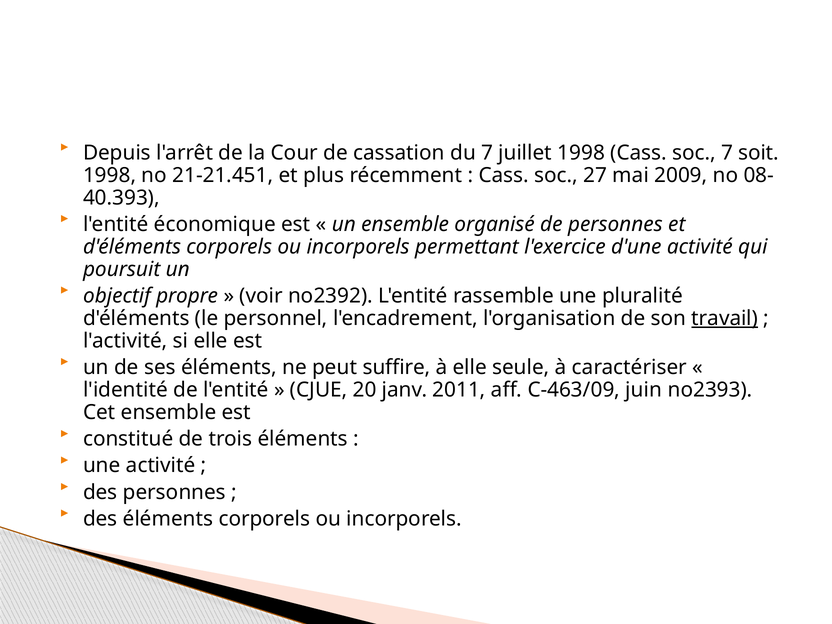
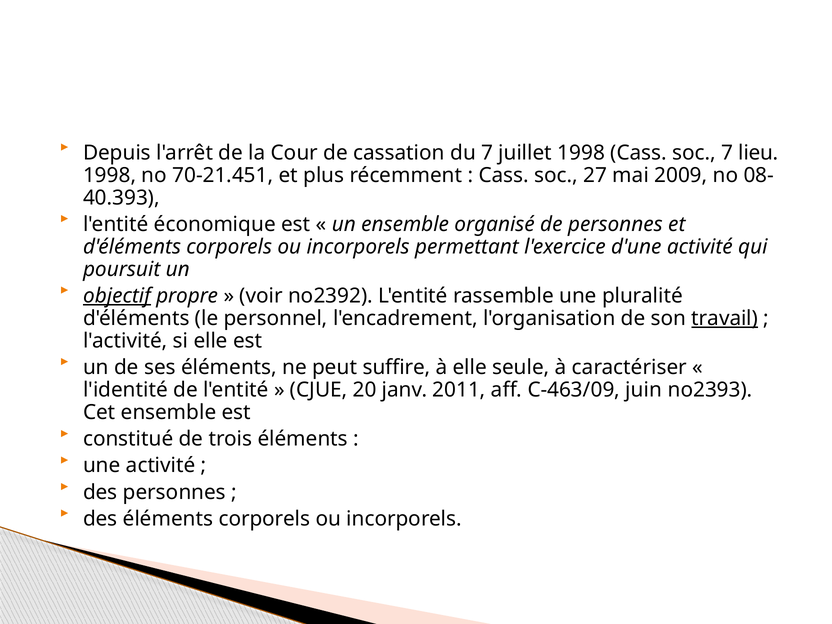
soit: soit -> lieu
21‐21.451: 21‐21.451 -> 70‐21.451
objectif underline: none -> present
